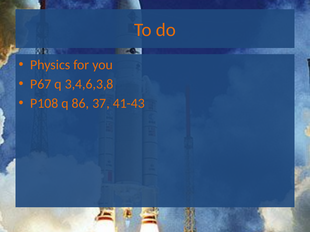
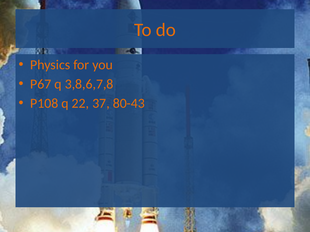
3,4,6,3,8: 3,4,6,3,8 -> 3,8,6,7,8
86: 86 -> 22
41-43: 41-43 -> 80-43
